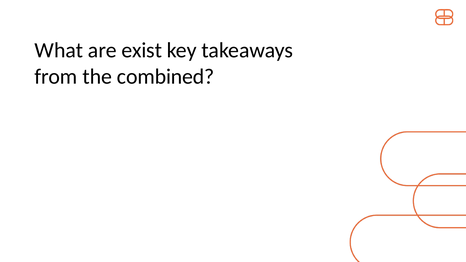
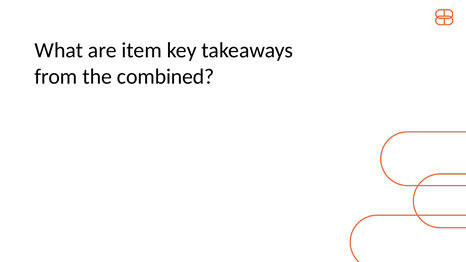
exist: exist -> item
